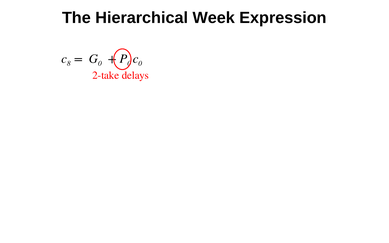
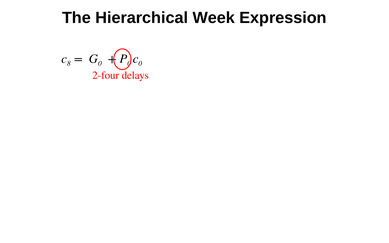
2-take: 2-take -> 2-four
